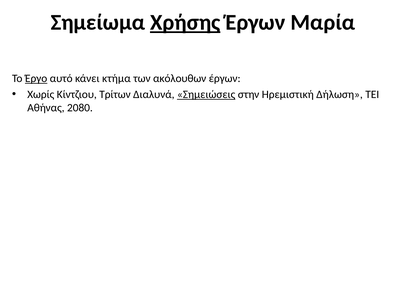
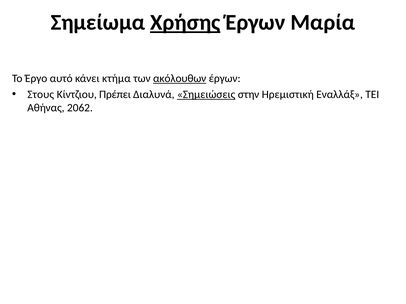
Έργο underline: present -> none
ακόλουθων underline: none -> present
Χωρίς: Χωρίς -> Στους
Τρίτων: Τρίτων -> Πρέπει
Δήλωση: Δήλωση -> Εναλλάξ
2080: 2080 -> 2062
